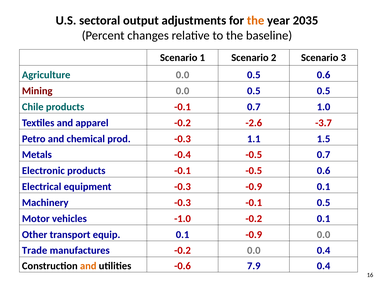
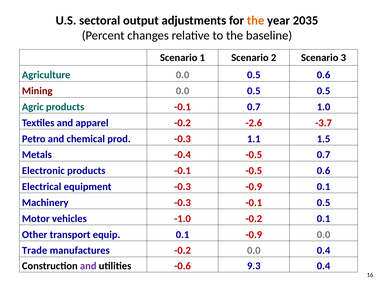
Chile: Chile -> Agric
and at (88, 266) colour: orange -> purple
7.9: 7.9 -> 9.3
